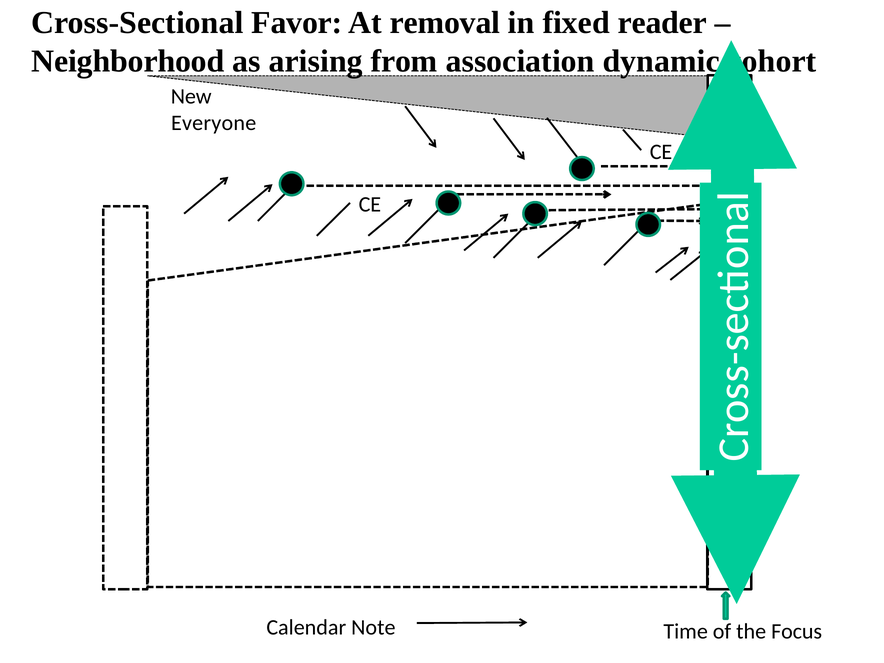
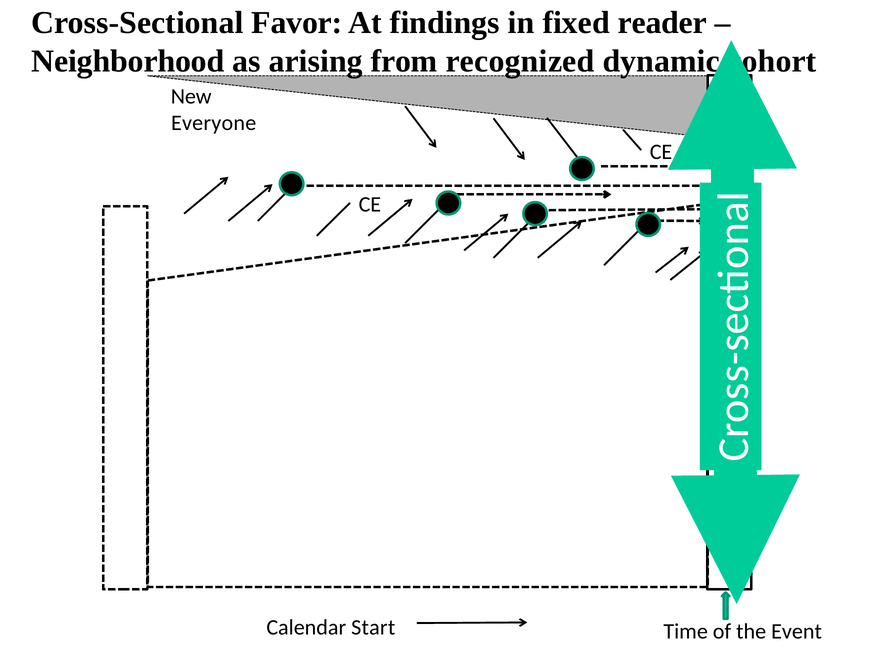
removal: removal -> findings
association: association -> recognized
Note: Note -> Start
Focus: Focus -> Event
